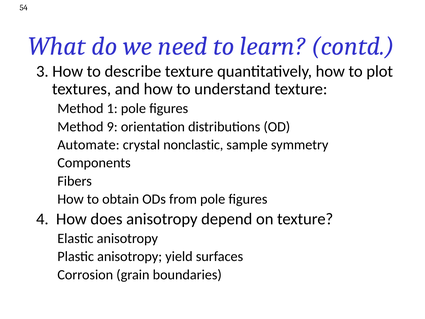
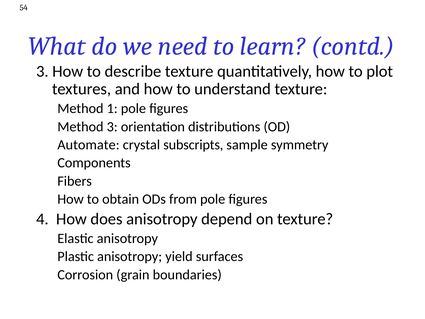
Method 9: 9 -> 3
nonclastic: nonclastic -> subscripts
